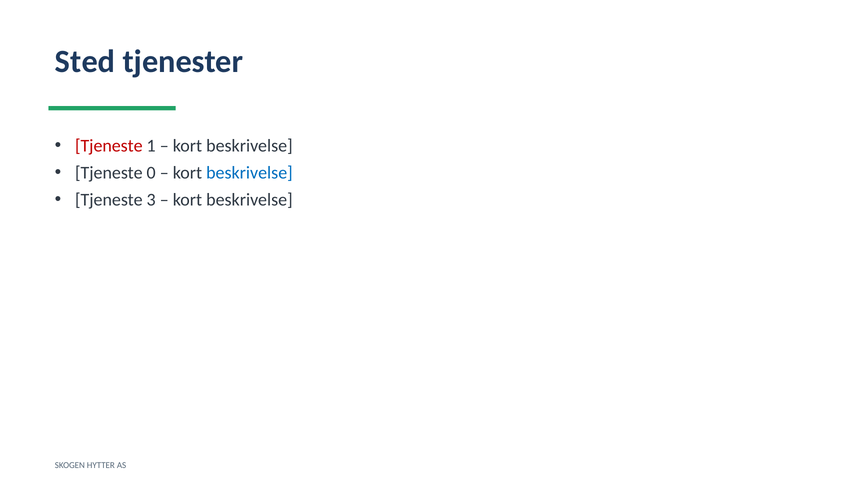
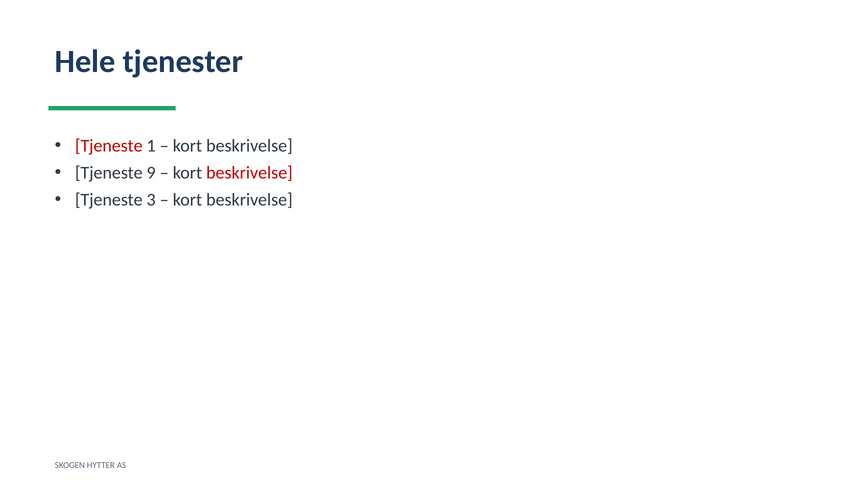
Sted: Sted -> Hele
0: 0 -> 9
beskrivelse at (249, 173) colour: blue -> red
